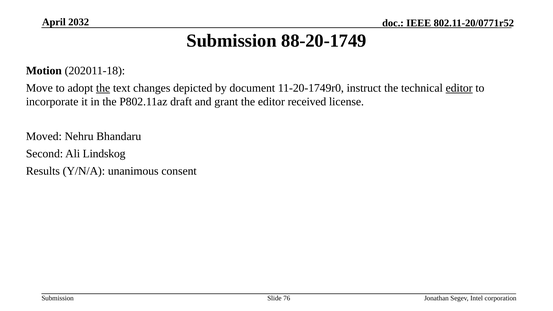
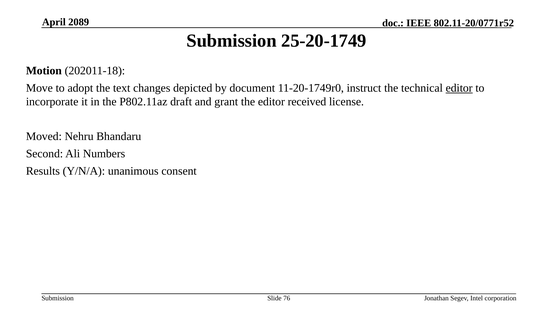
2032: 2032 -> 2089
88-20-1749: 88-20-1749 -> 25-20-1749
the at (103, 88) underline: present -> none
Lindskog: Lindskog -> Numbers
